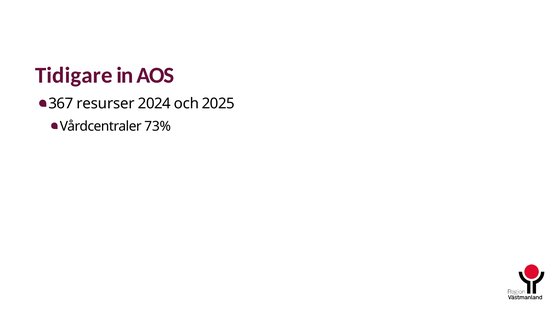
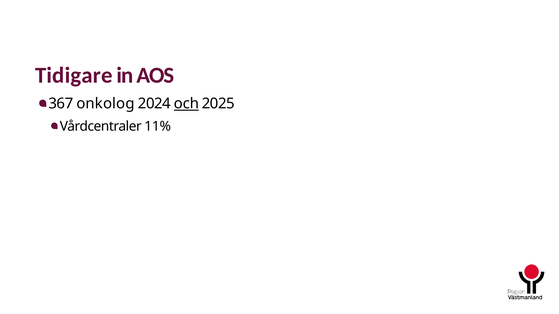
resurser: resurser -> onkolog
och underline: none -> present
73%: 73% -> 11%
